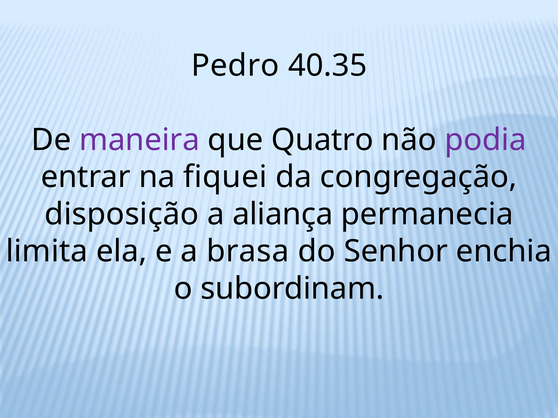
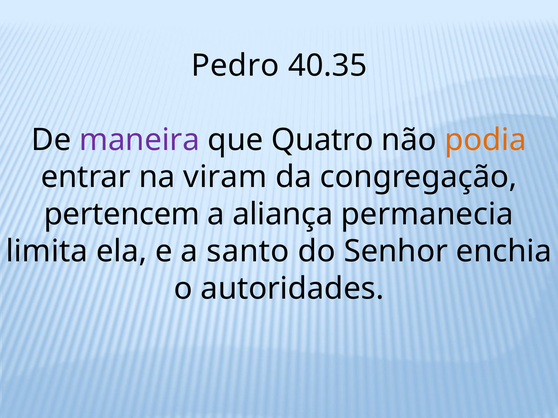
podia colour: purple -> orange
fiquei: fiquei -> viram
disposição: disposição -> pertencem
brasa: brasa -> santo
subordinam: subordinam -> autoridades
